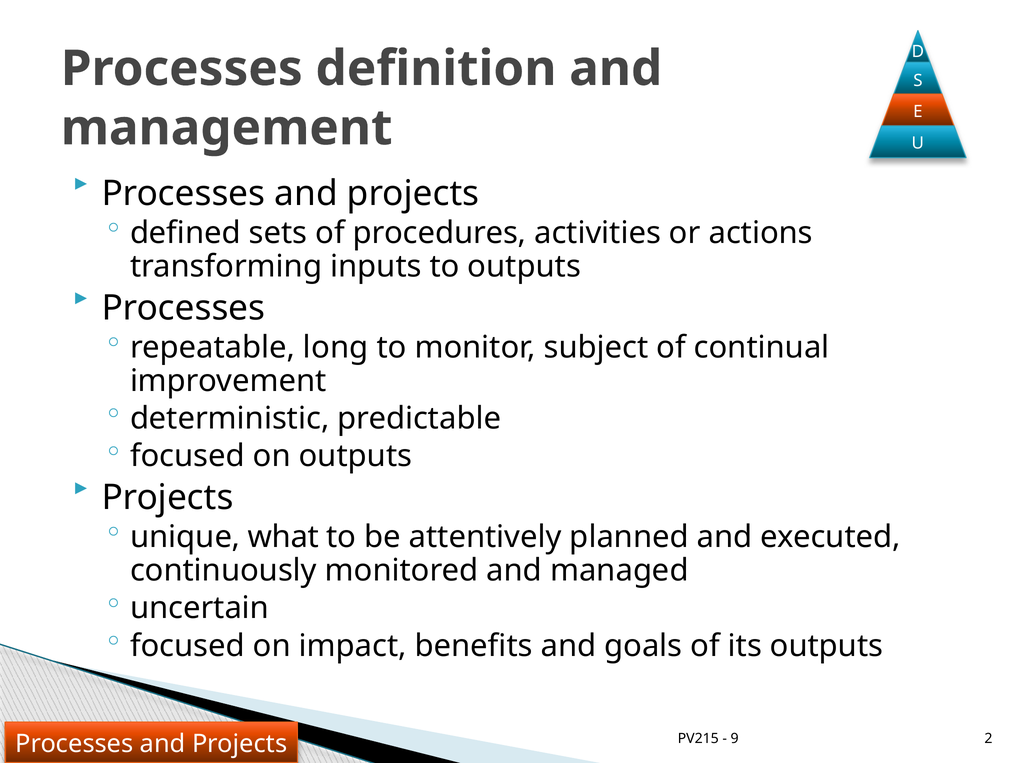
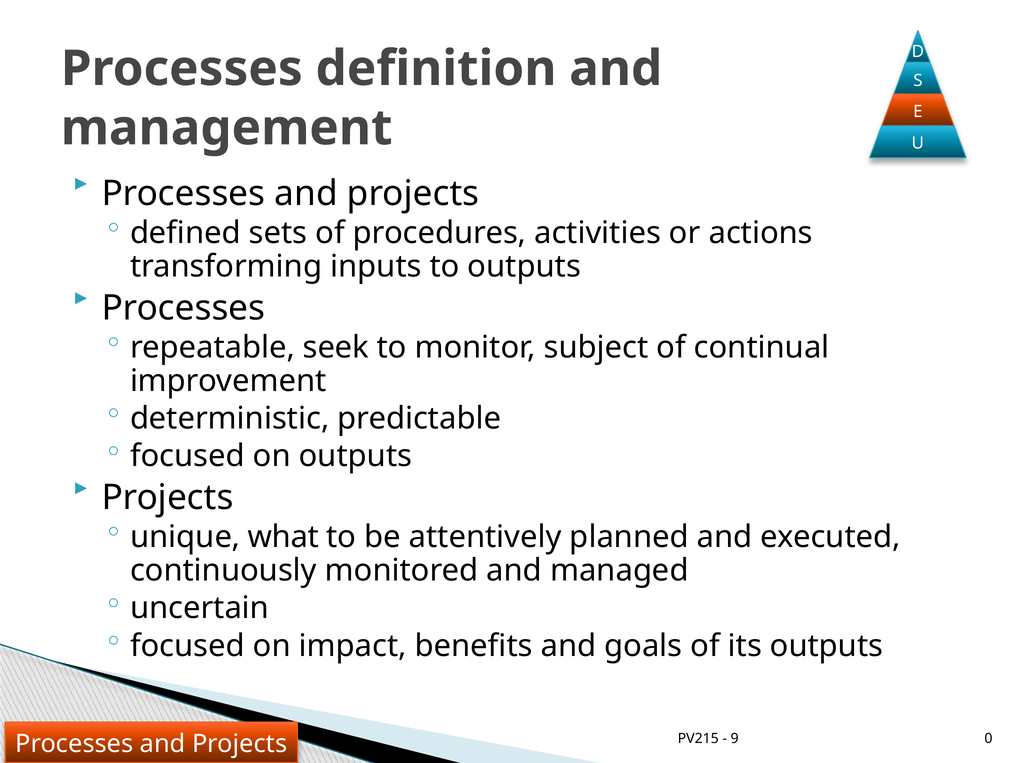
long: long -> seek
2: 2 -> 0
